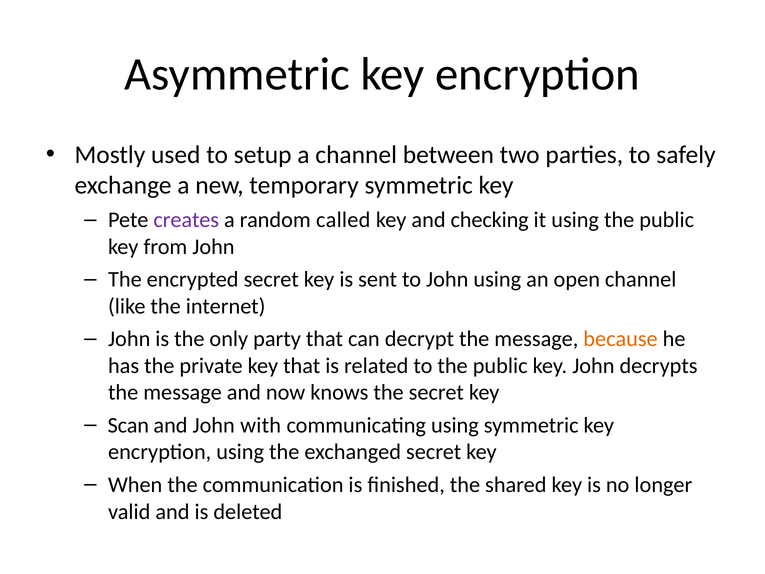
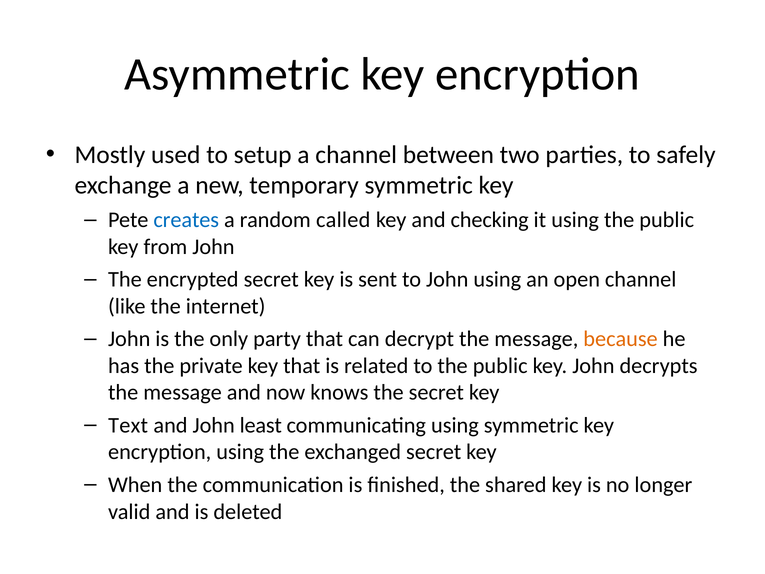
creates colour: purple -> blue
Scan: Scan -> Text
with: with -> least
